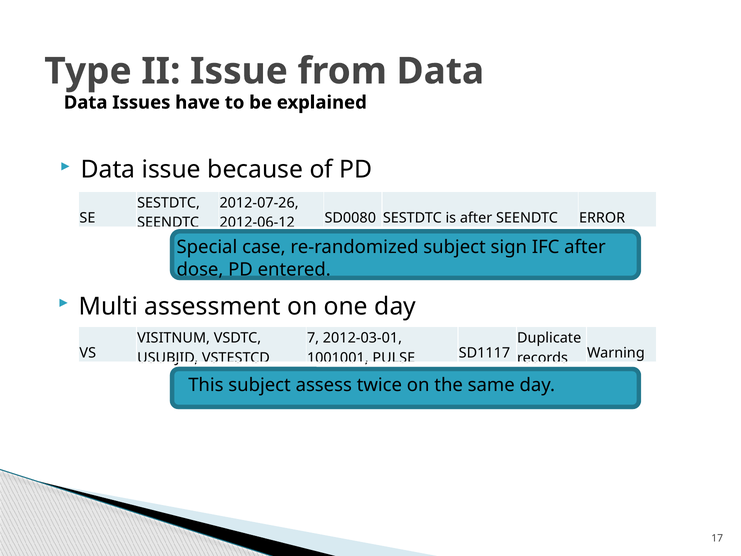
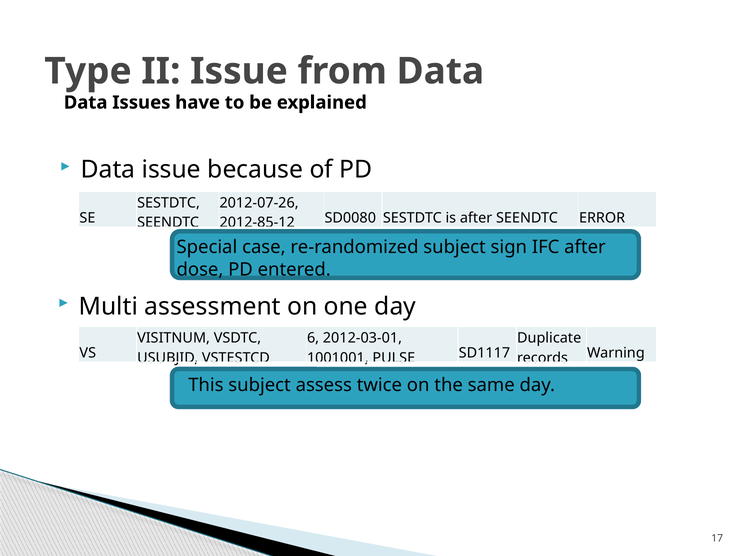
2012-06-12: 2012-06-12 -> 2012-85-12
7: 7 -> 6
